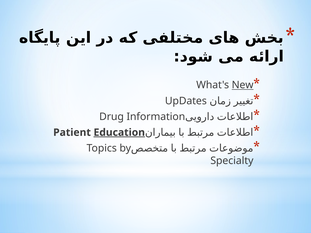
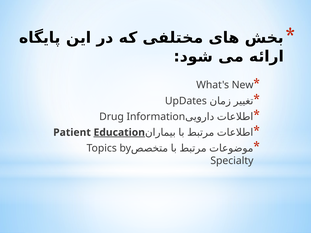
New underline: present -> none
